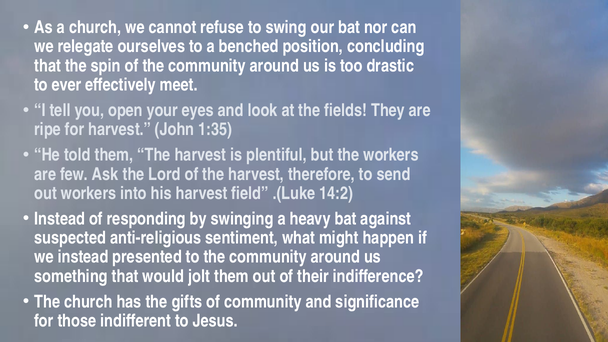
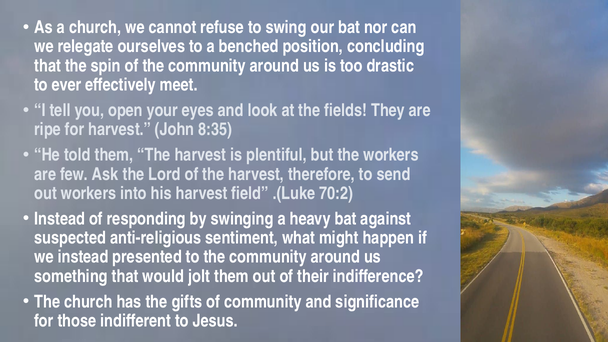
1:35: 1:35 -> 8:35
14:2: 14:2 -> 70:2
